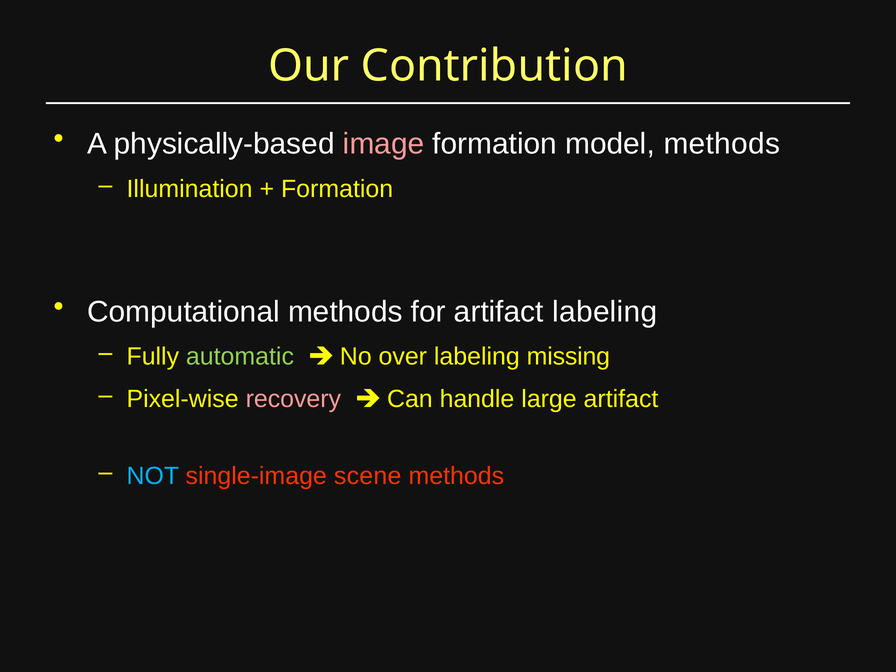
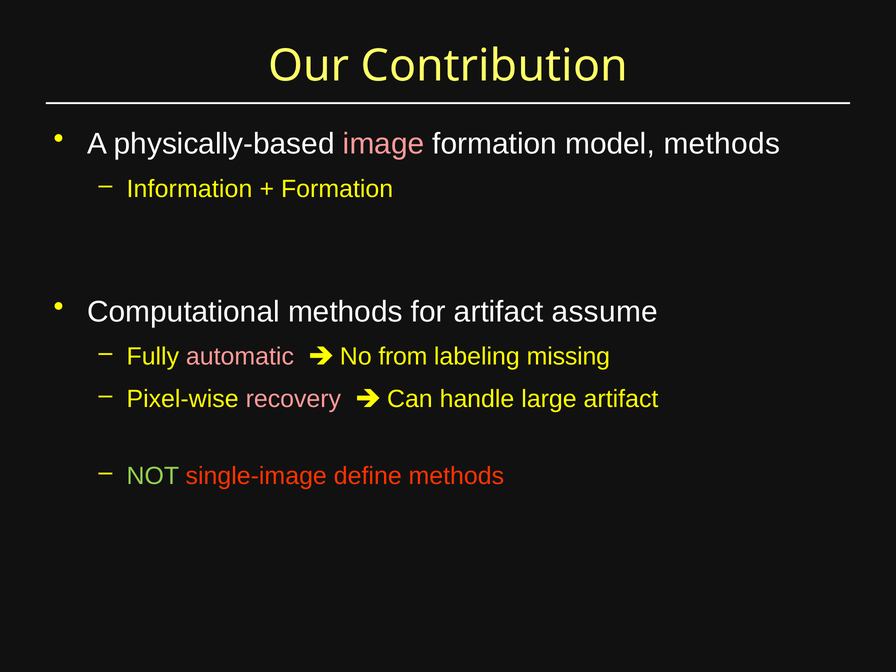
Illumination: Illumination -> Information
artifact labeling: labeling -> assume
automatic colour: light green -> pink
over: over -> from
NOT colour: light blue -> light green
scene: scene -> define
